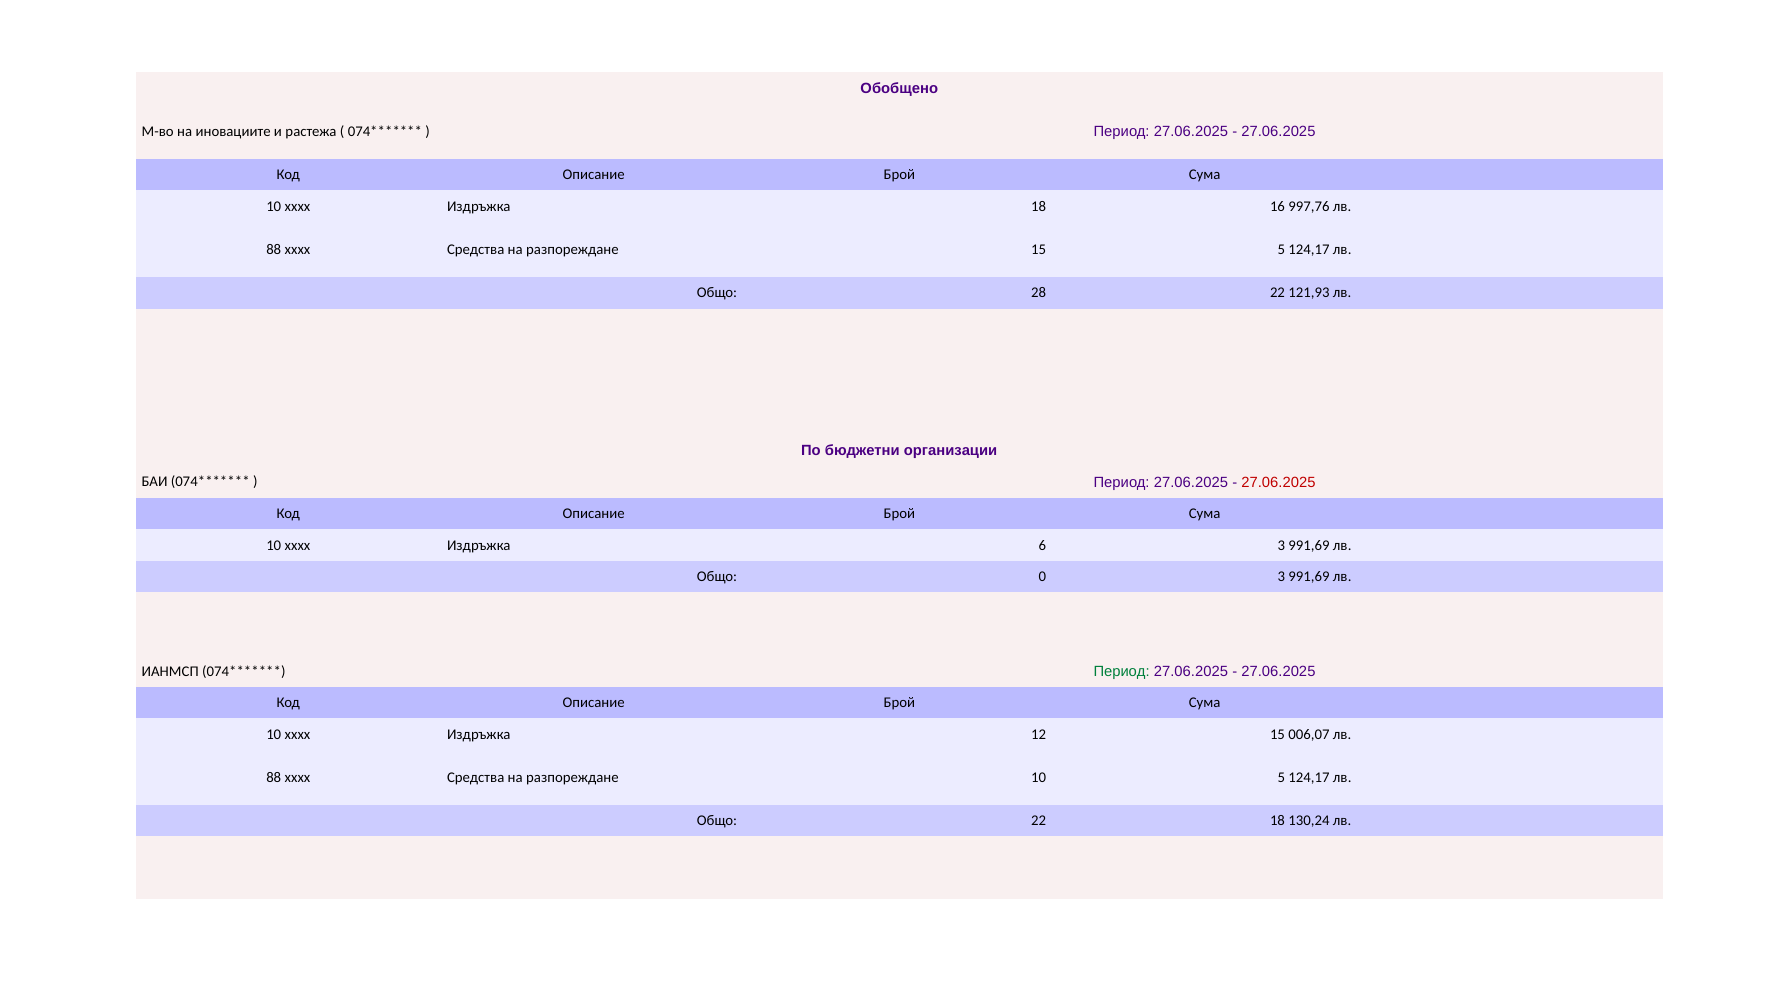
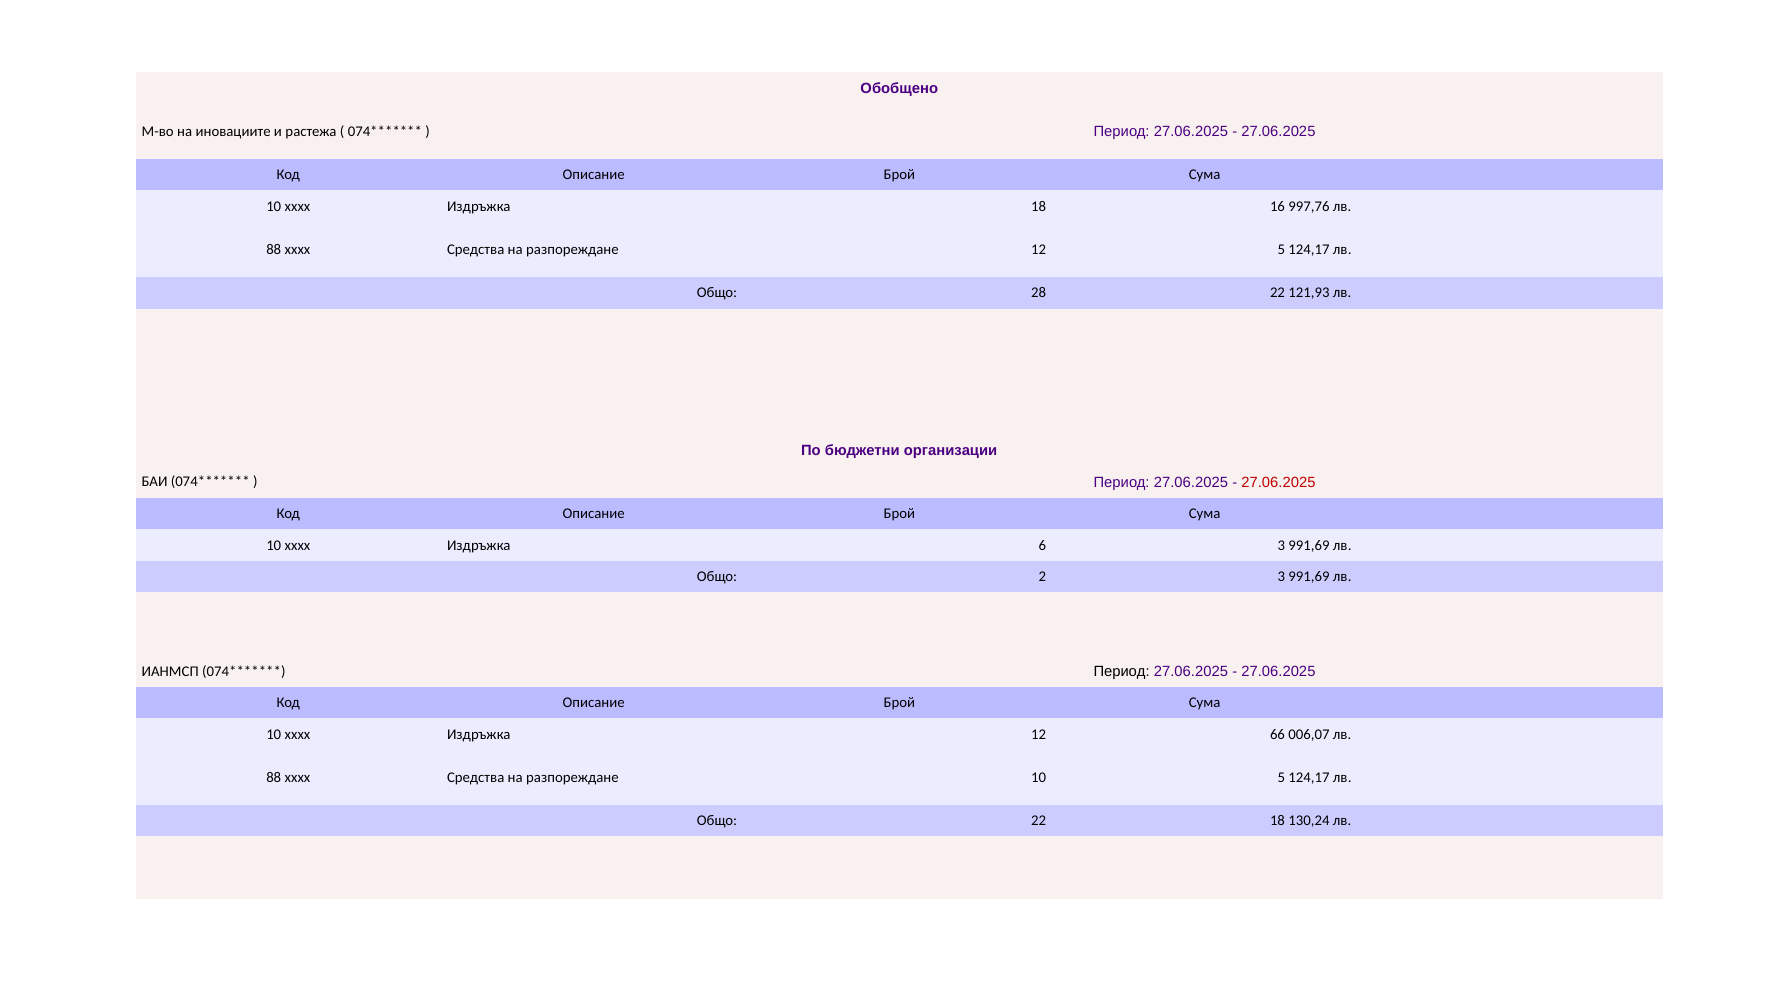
разпореждане 15: 15 -> 12
0: 0 -> 2
Период at (1122, 671) colour: green -> black
12 15: 15 -> 66
